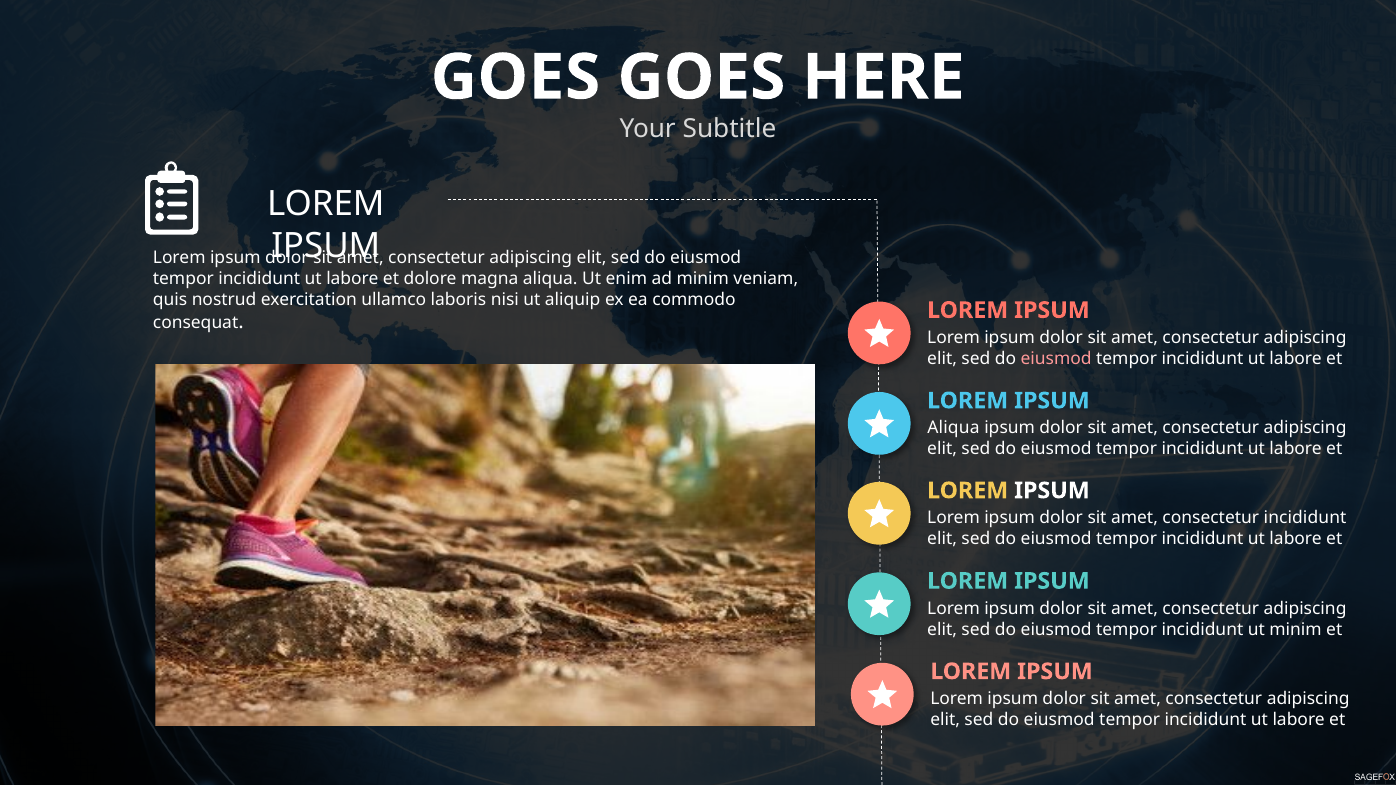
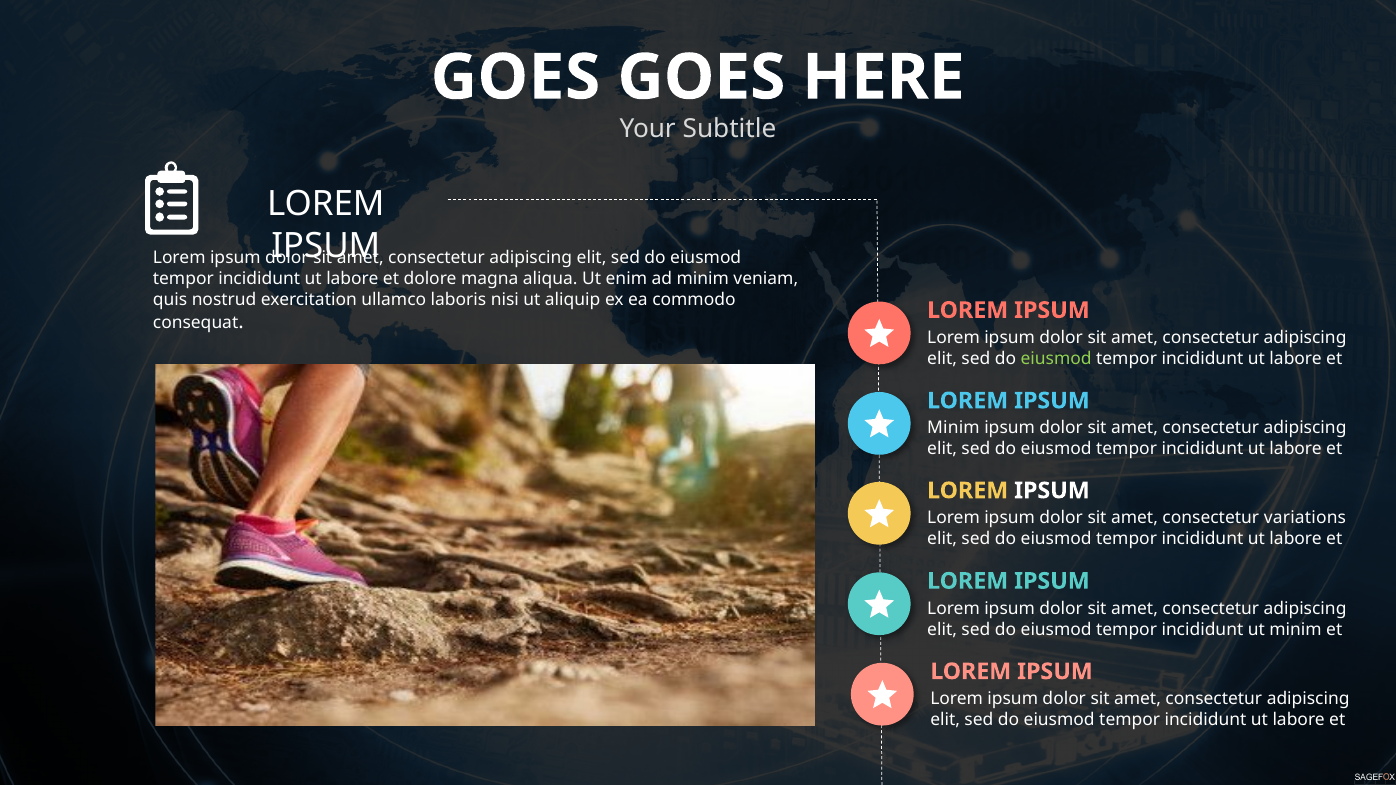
eiusmod at (1056, 359) colour: pink -> light green
Aliqua at (953, 428): Aliqua -> Minim
consectetur incididunt: incididunt -> variations
